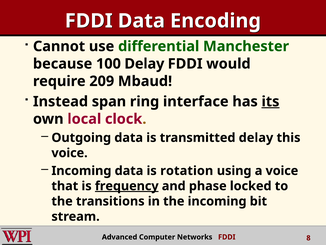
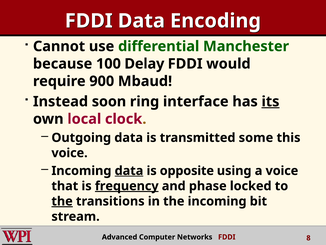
209: 209 -> 900
span: span -> soon
transmitted delay: delay -> some
data at (129, 170) underline: none -> present
rotation: rotation -> opposite
the at (62, 201) underline: none -> present
